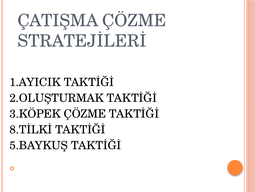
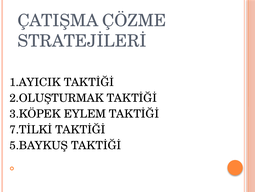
3.KÖPEK ÇÖZME: ÇÖZME -> EYLEM
8.TİLKİ: 8.TİLKİ -> 7.TİLKİ
